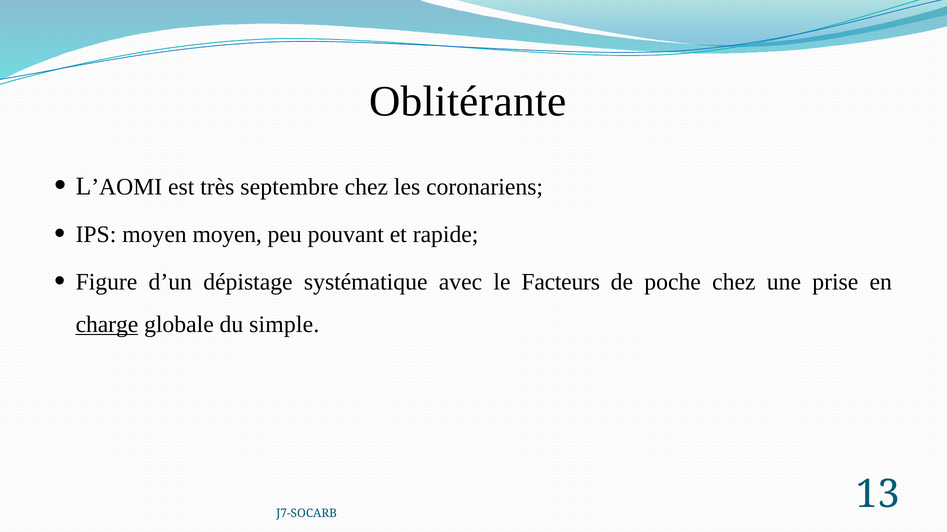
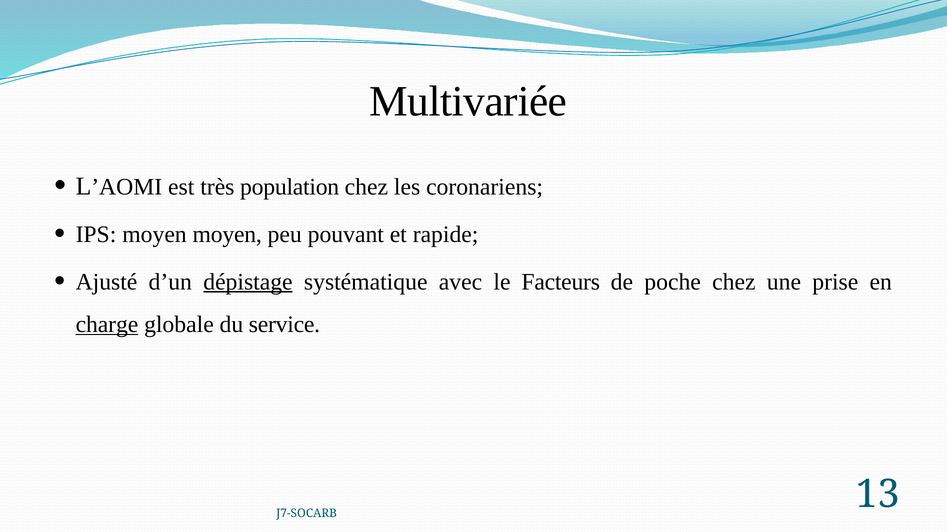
Oblitérante: Oblitérante -> Multivariée
septembre: septembre -> population
Figure: Figure -> Ajusté
dépistage underline: none -> present
simple: simple -> service
